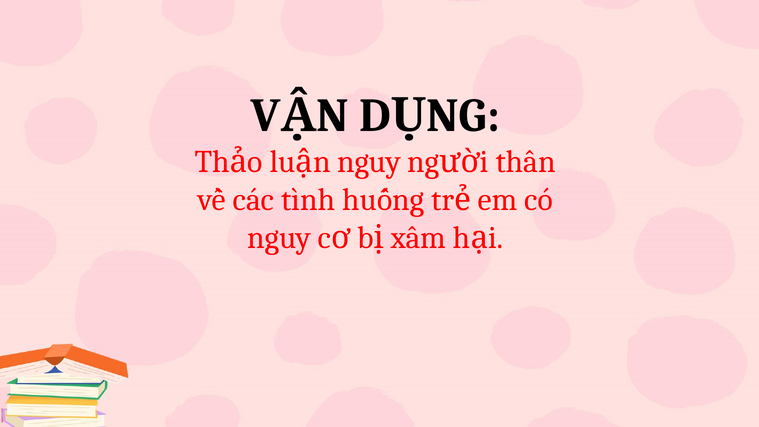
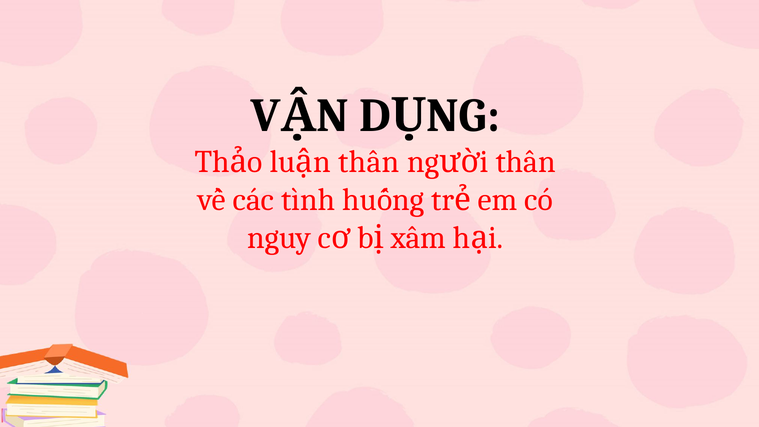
nguy at (369, 162): nguy -> thân
